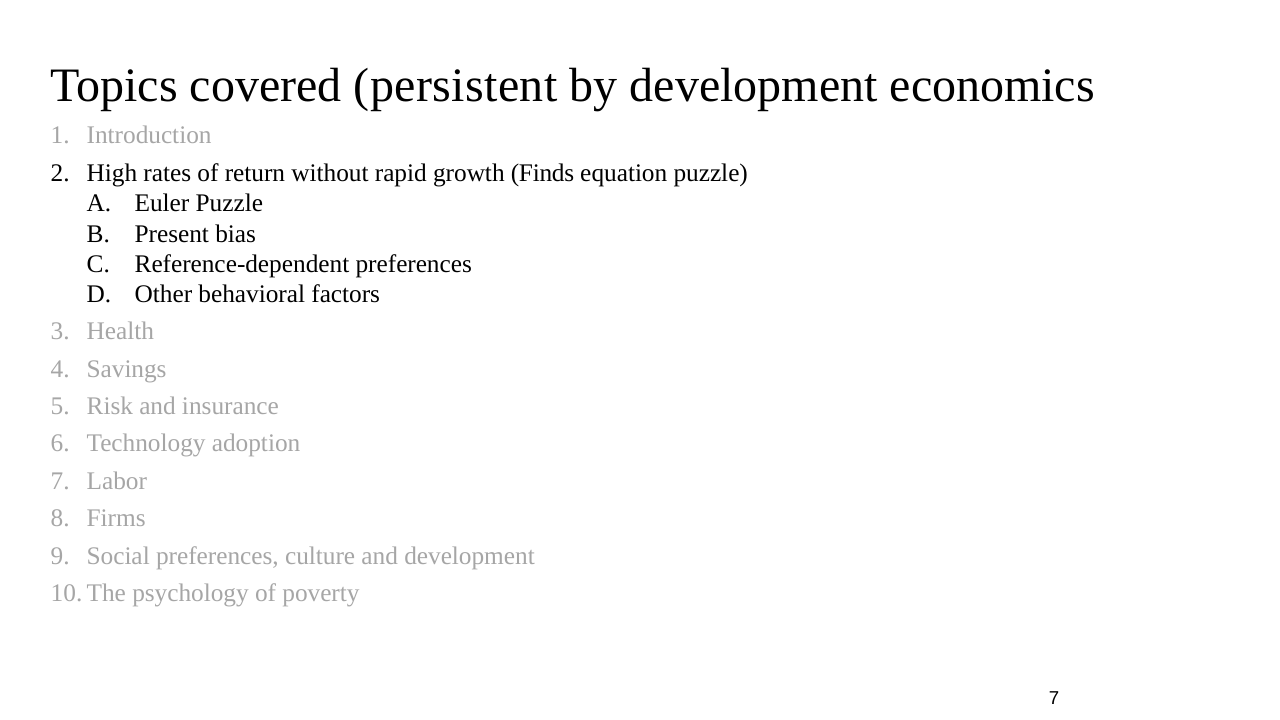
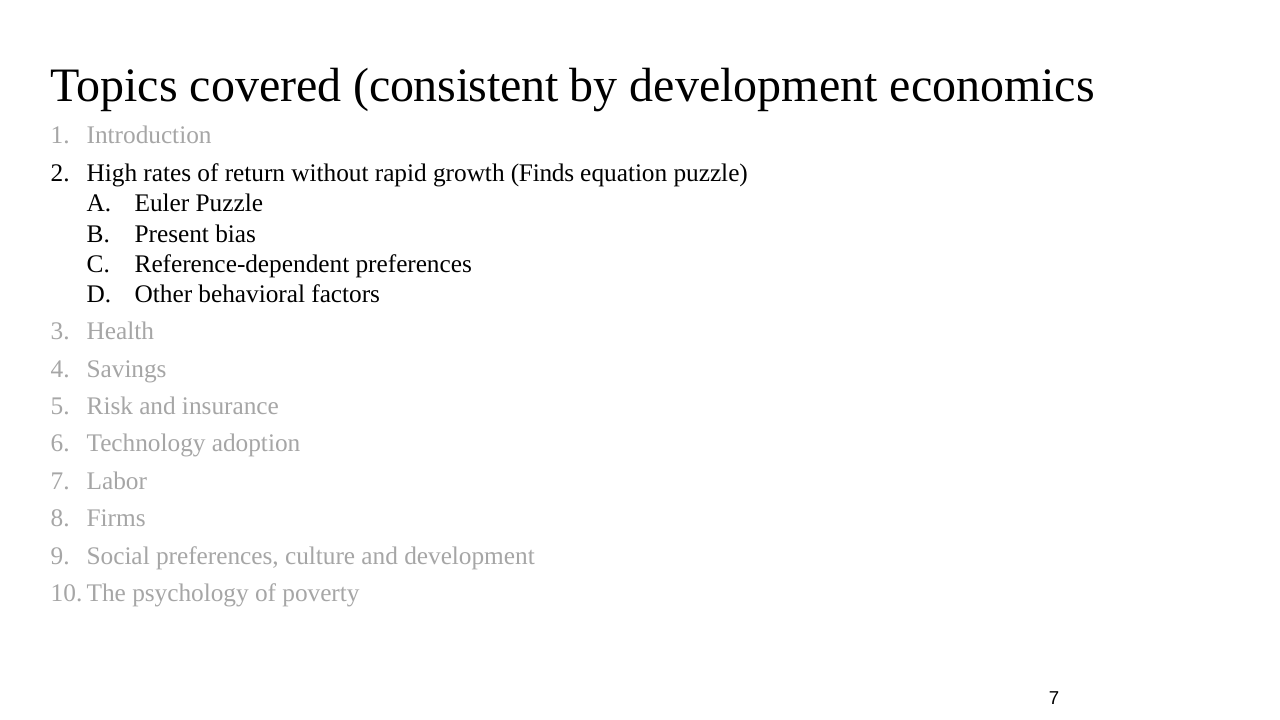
persistent: persistent -> consistent
